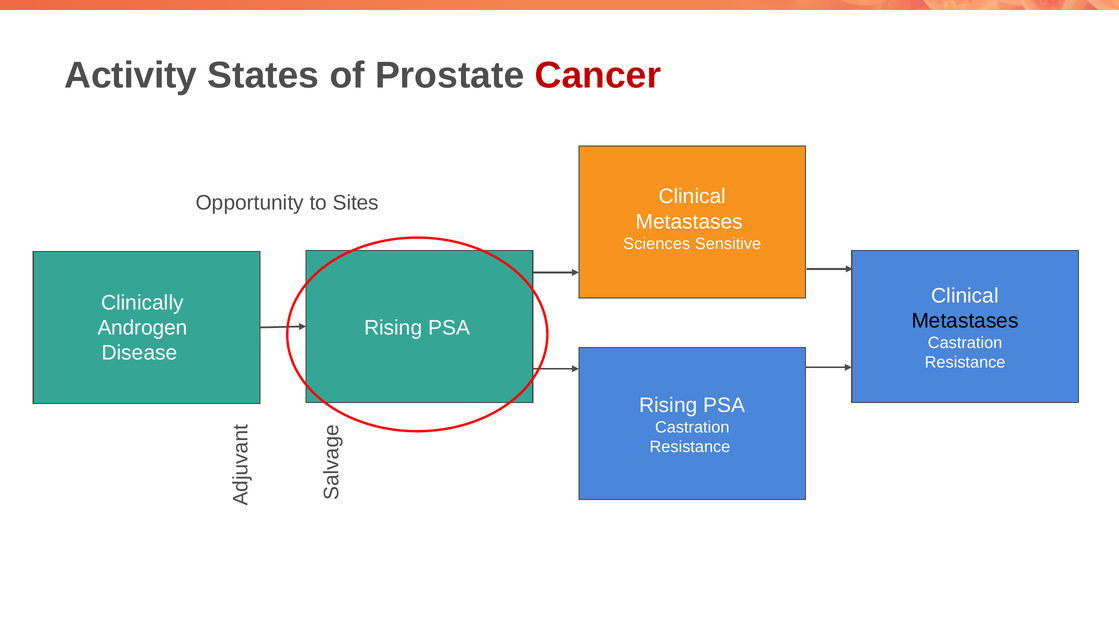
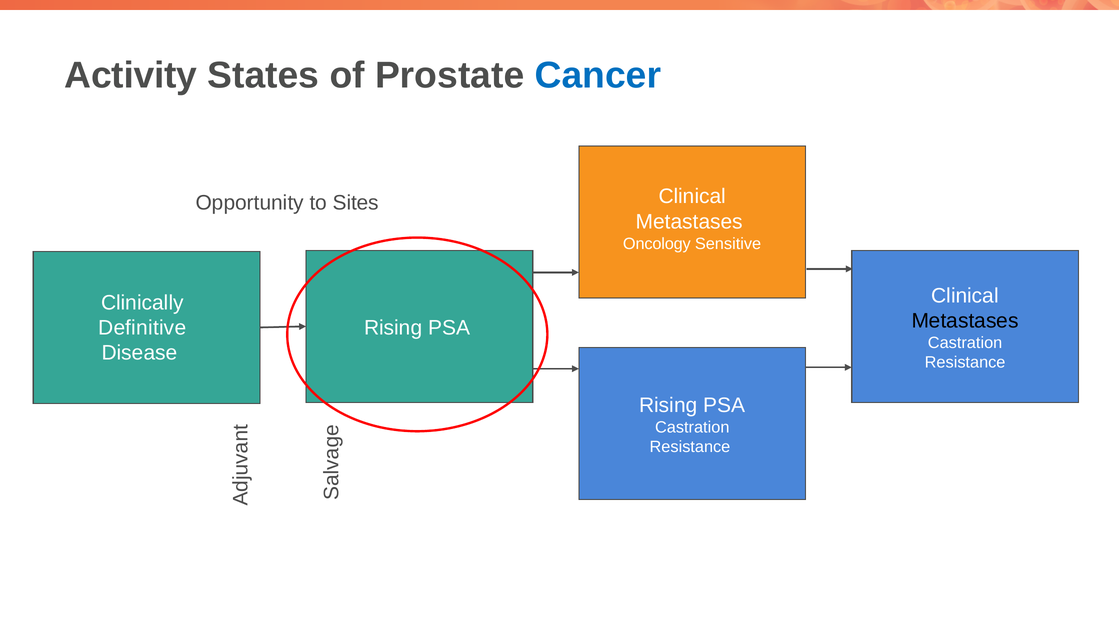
Cancer colour: red -> blue
Sciences: Sciences -> Oncology
Androgen: Androgen -> Definitive
